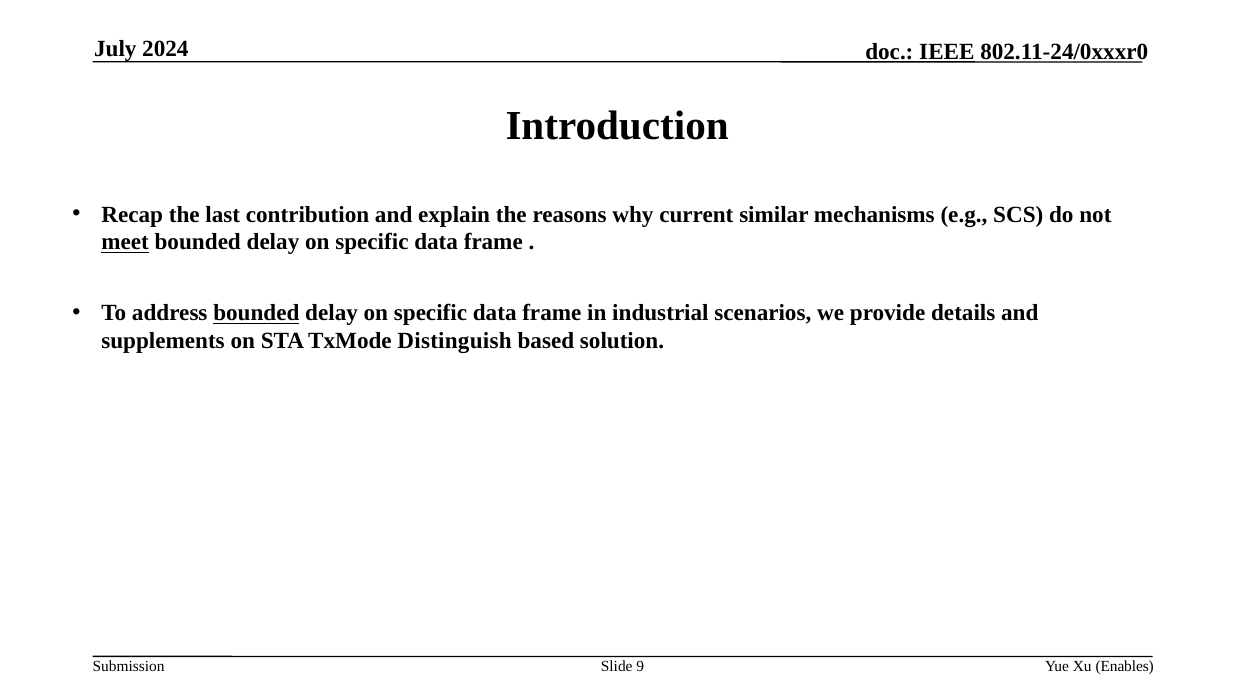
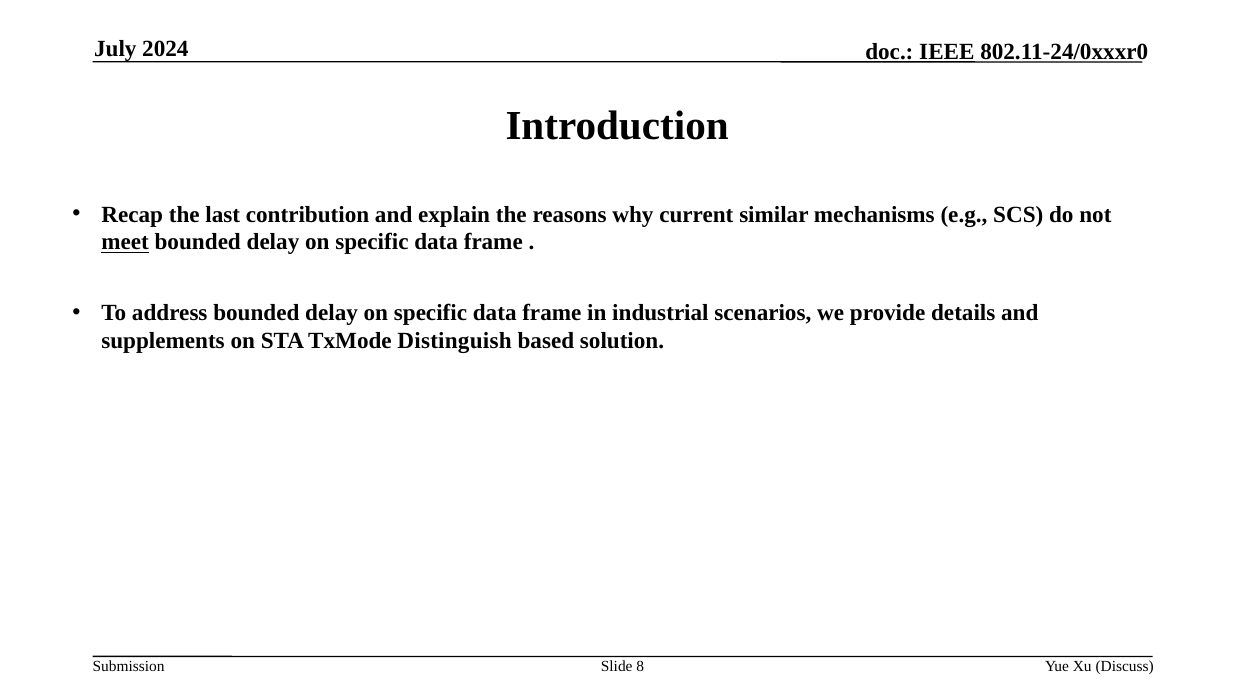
bounded at (256, 313) underline: present -> none
9: 9 -> 8
Enables: Enables -> Discuss
